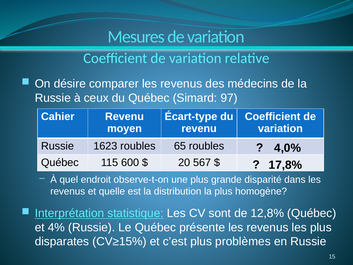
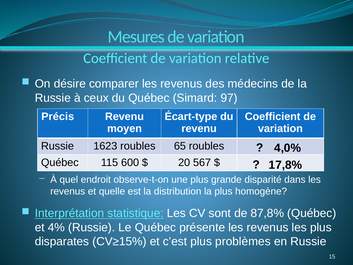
Cahier: Cahier -> Précis
12,8%: 12,8% -> 87,8%
